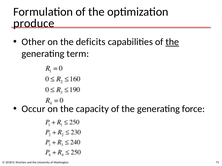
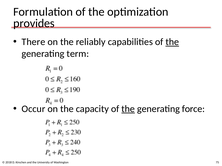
produce: produce -> provides
Other: Other -> There
deficits: deficits -> reliably
the at (128, 109) underline: none -> present
